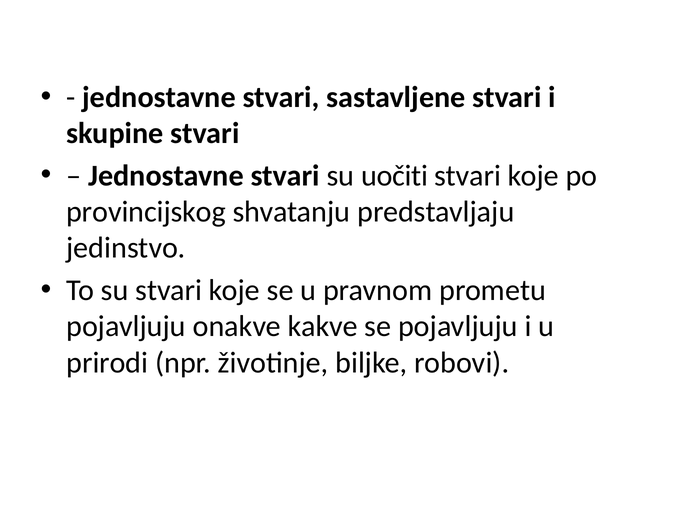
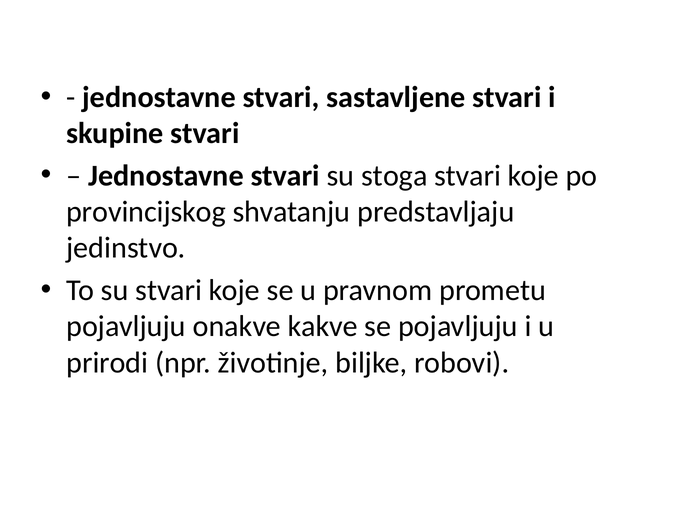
uočiti: uočiti -> stoga
